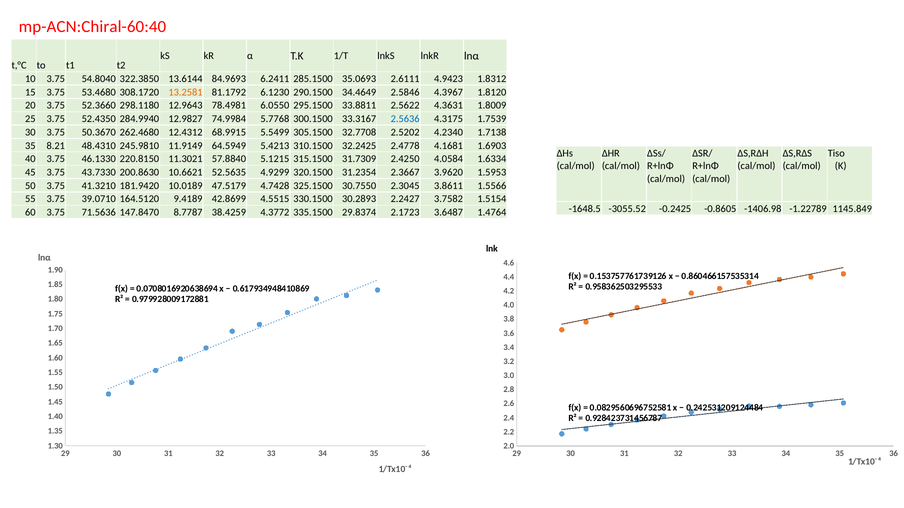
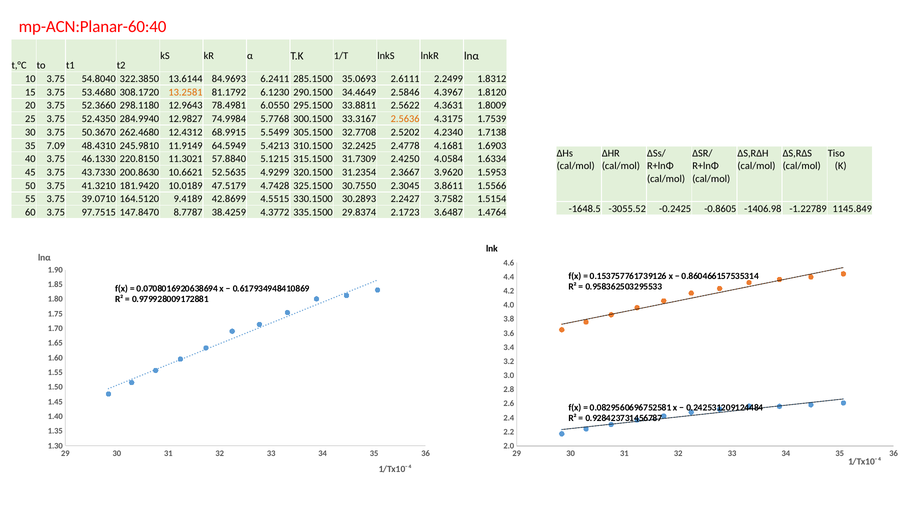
mp-ACN:Chiral-60:40: mp-ACN:Chiral-60:40 -> mp-ACN:Planar-60:40
4.9423: 4.9423 -> 2.2499
2.5636 colour: blue -> orange
8.21: 8.21 -> 7.09
71.5636: 71.5636 -> 97.7515
